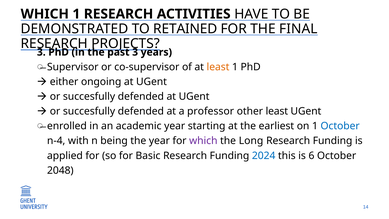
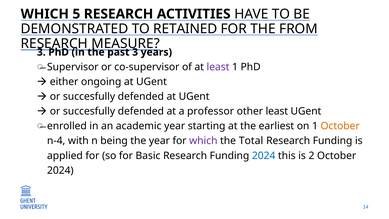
WHICH 1: 1 -> 5
FINAL: FINAL -> FROM
PROJECTS: PROJECTS -> MEASURE
least at (218, 67) colour: orange -> purple
October at (340, 126) colour: blue -> orange
Long: Long -> Total
6: 6 -> 2
2048 at (60, 170): 2048 -> 2024
